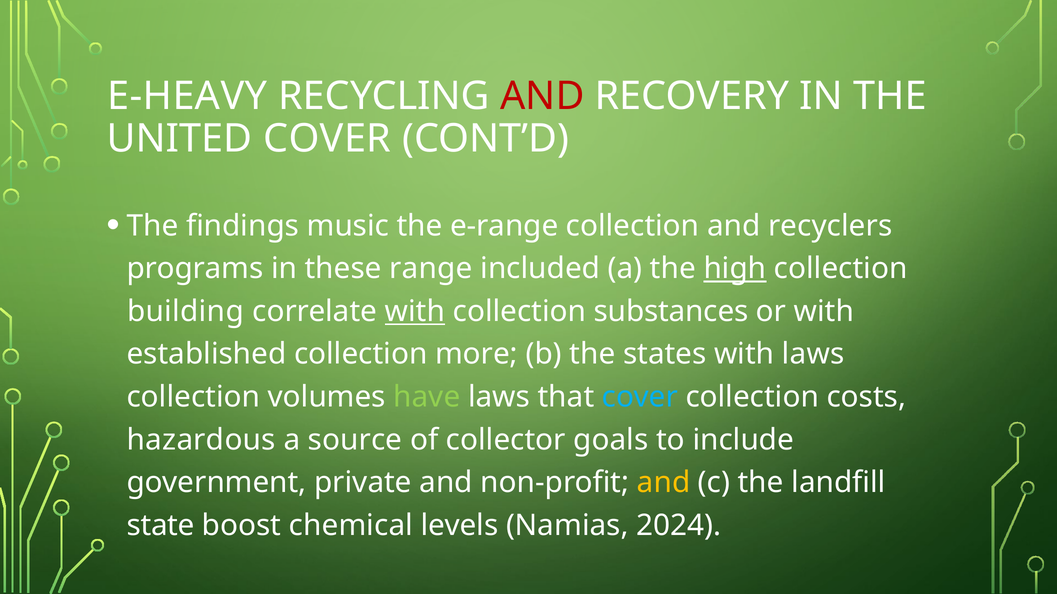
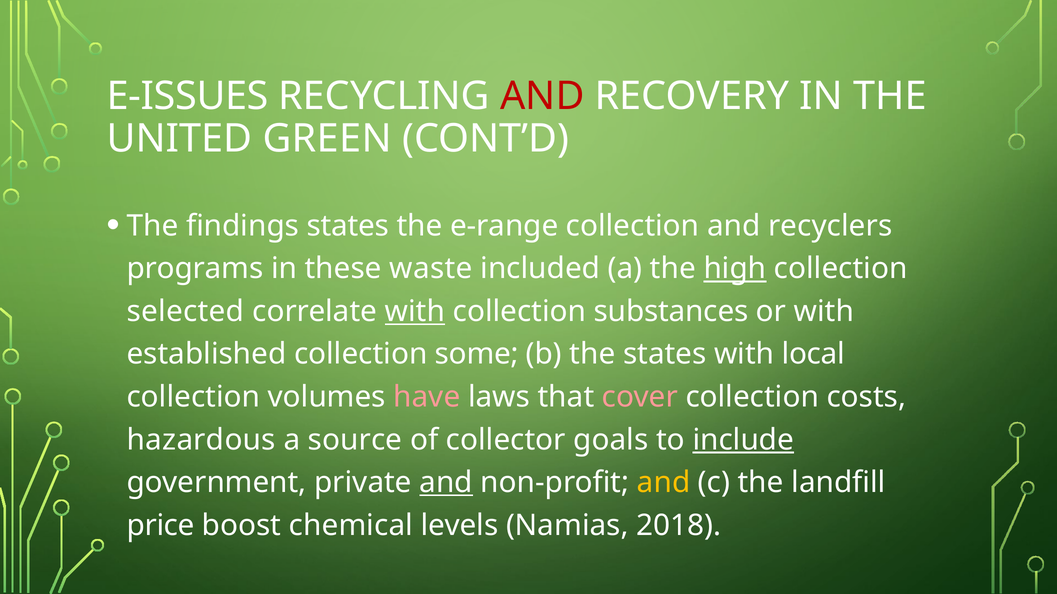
E-HEAVY: E-HEAVY -> E-ISSUES
UNITED COVER: COVER -> GREEN
findings music: music -> states
range: range -> waste
building: building -> selected
more: more -> some
with laws: laws -> local
have colour: light green -> pink
cover at (640, 397) colour: light blue -> pink
include underline: none -> present
and at (446, 483) underline: none -> present
state: state -> price
2024: 2024 -> 2018
